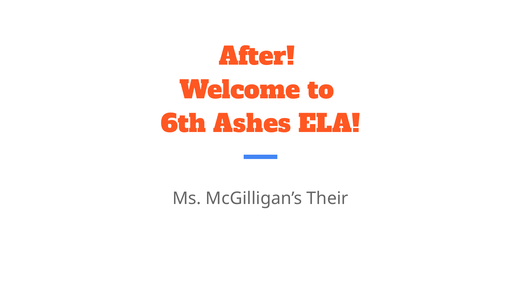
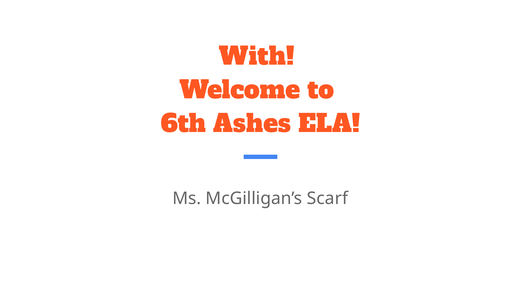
After: After -> With
Their: Their -> Scarf
